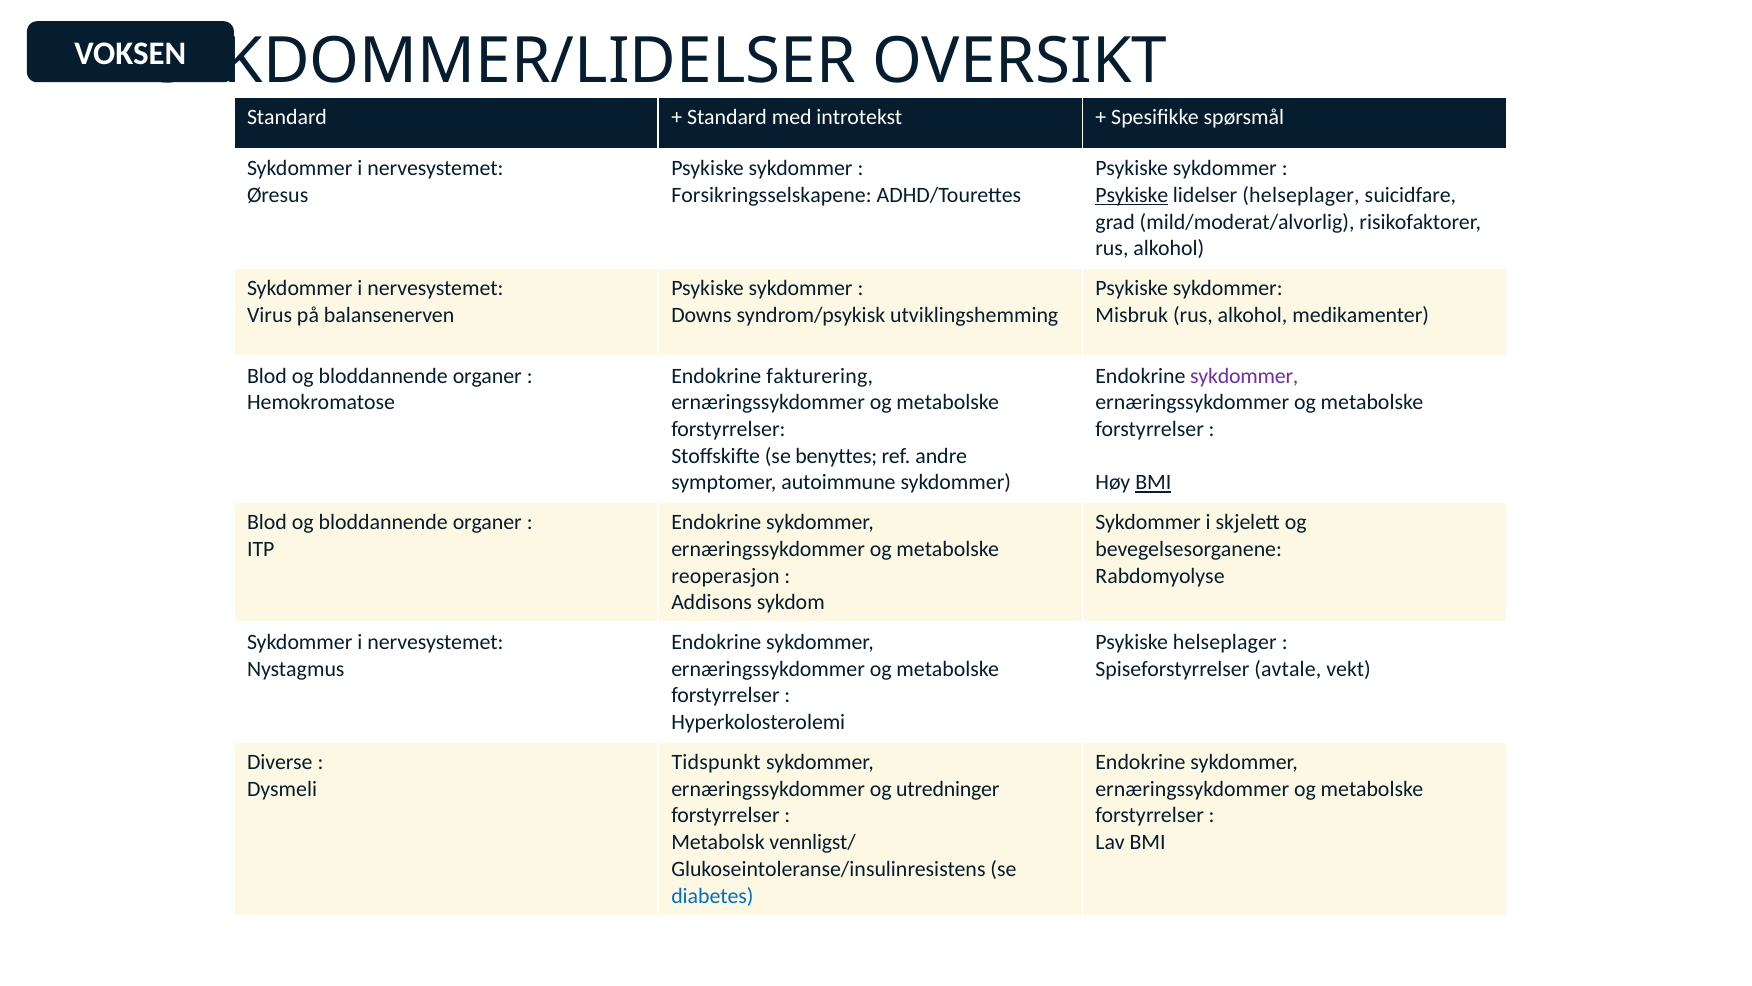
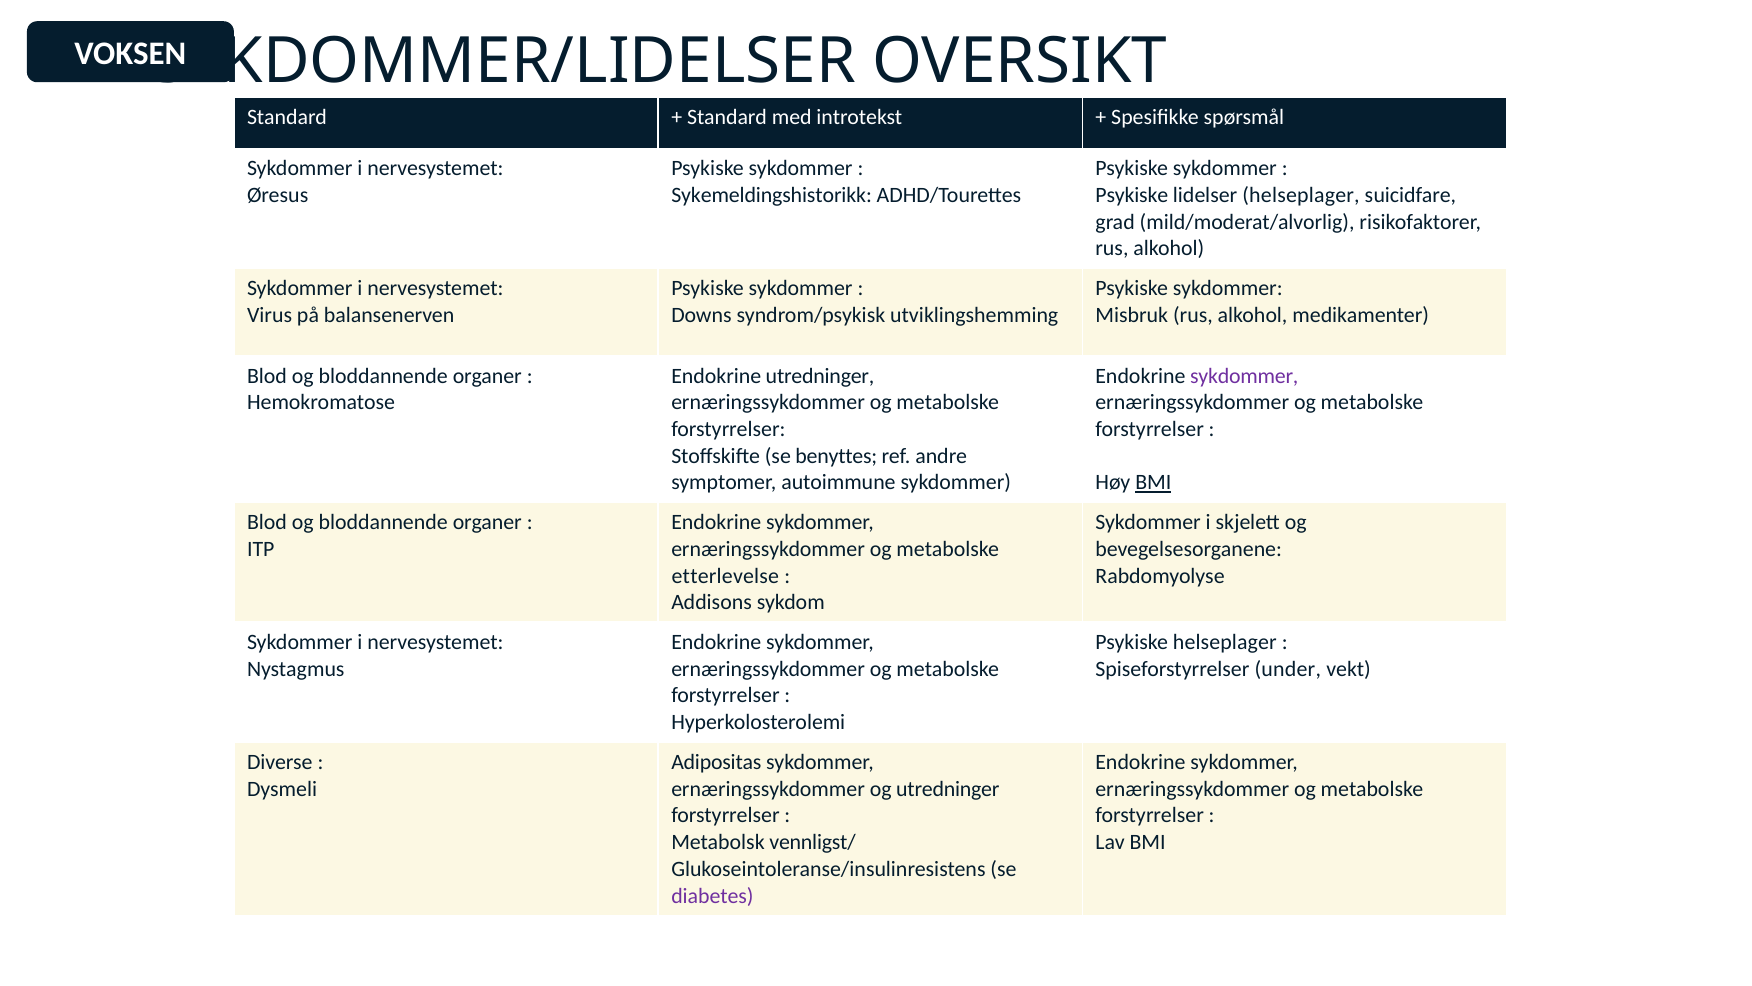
Forsikringsselskapene: Forsikringsselskapene -> Sykemeldingshistorikk
Psykiske at (1132, 195) underline: present -> none
Endokrine fakturering: fakturering -> utredninger
reoperasjon: reoperasjon -> etterlevelse
avtale: avtale -> under
Tidspunkt: Tidspunkt -> Adipositas
diabetes colour: blue -> purple
